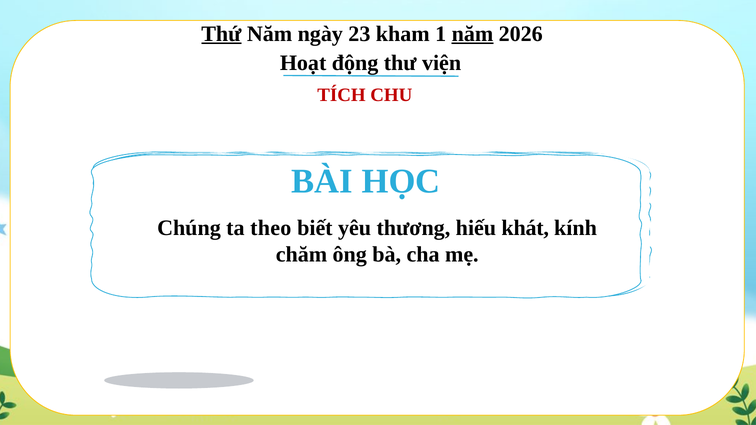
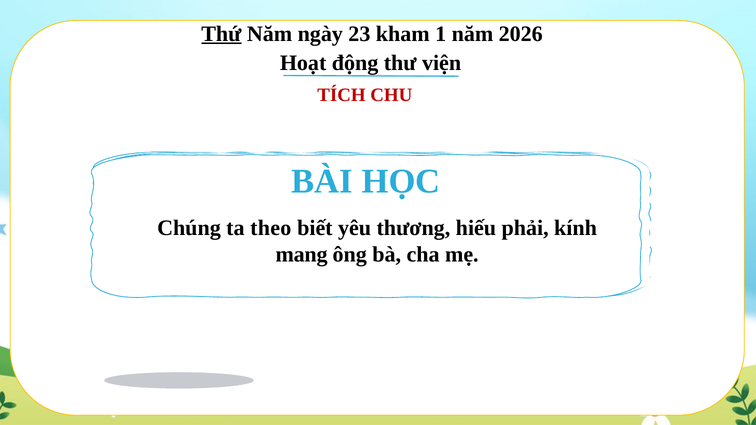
năm at (472, 34) underline: present -> none
khát: khát -> phải
chăm: chăm -> mang
